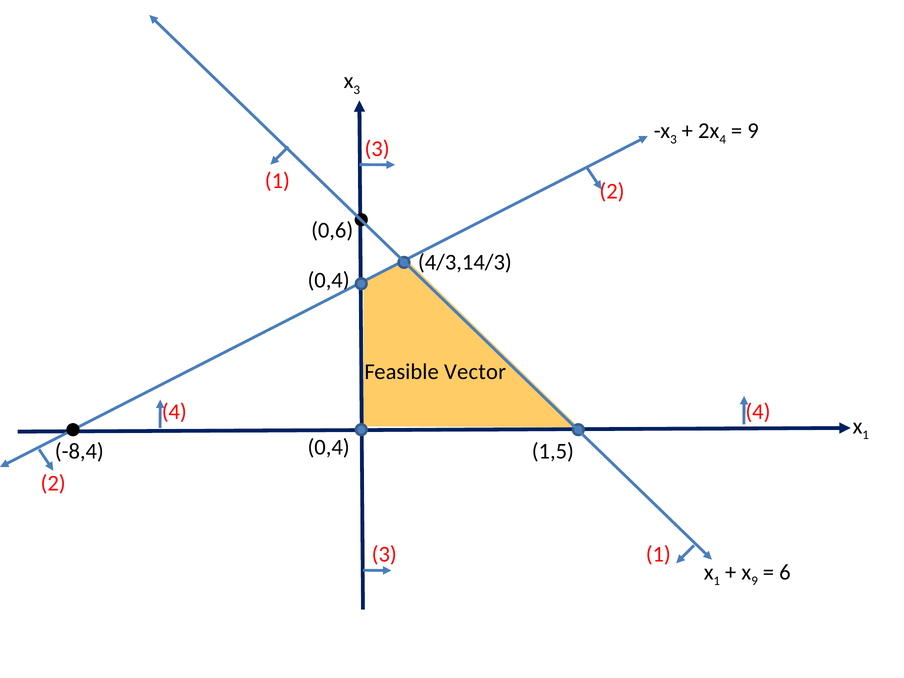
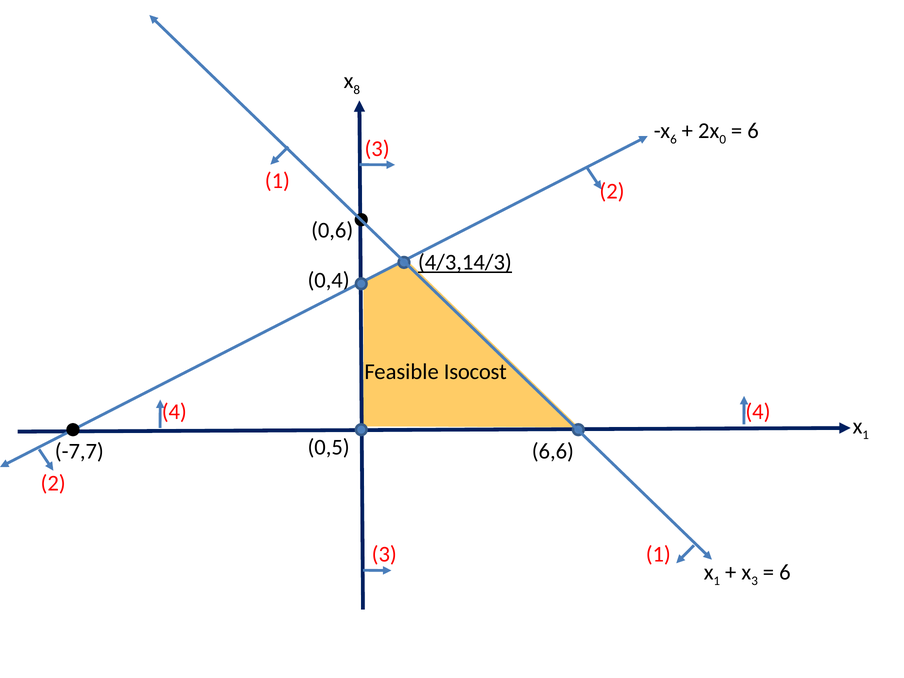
3 at (357, 90): 3 -> 8
3 at (673, 140): 3 -> 6
4 at (723, 140): 4 -> 0
9 at (753, 131): 9 -> 6
4/3,14/3 underline: none -> present
Vector: Vector -> Isocost
0,4 at (329, 448): 0,4 -> 0,5
-8,4: -8,4 -> -7,7
1,5: 1,5 -> 6,6
9 at (755, 581): 9 -> 3
